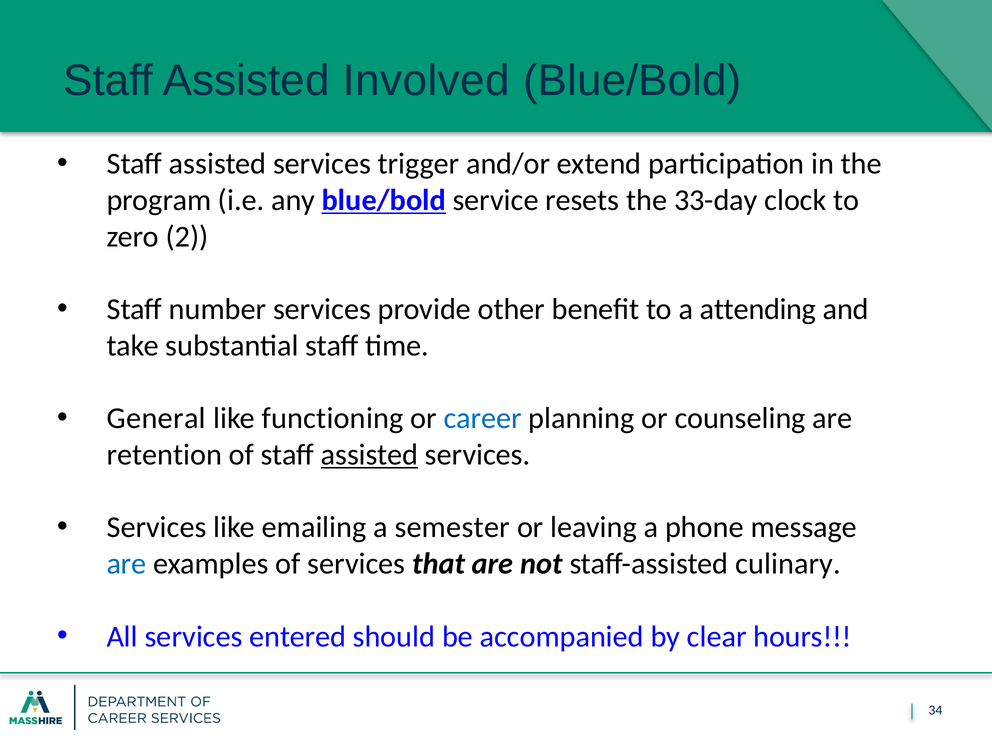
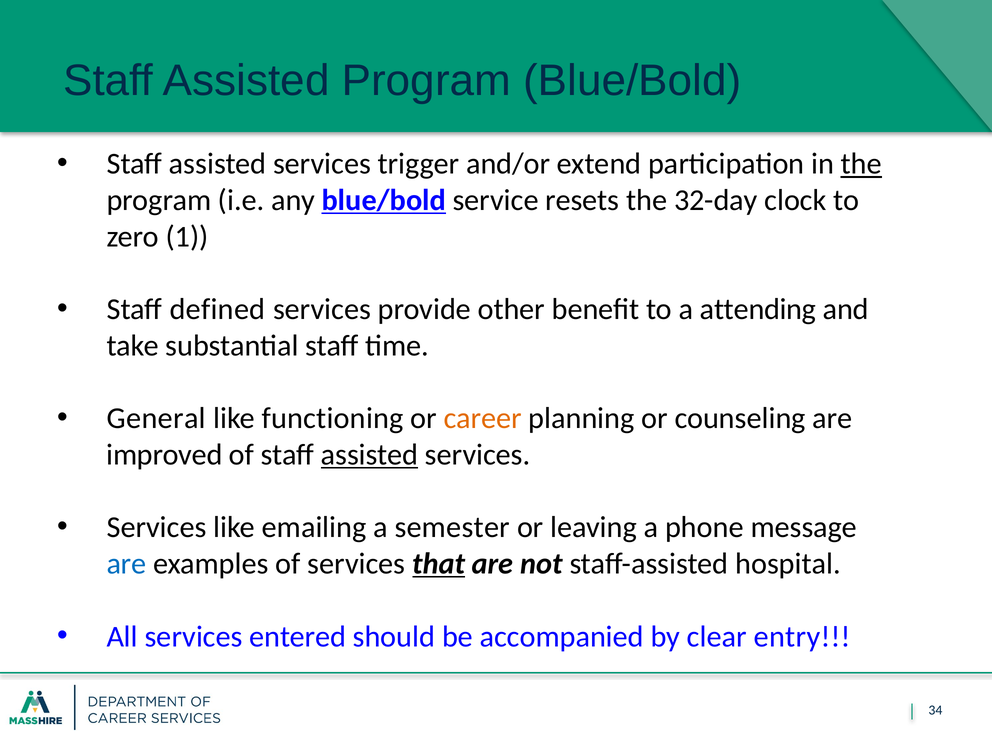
Assisted Involved: Involved -> Program
the at (861, 164) underline: none -> present
33-day: 33-day -> 32-day
zero 2: 2 -> 1
number: number -> defined
career colour: blue -> orange
retention: retention -> improved
that underline: none -> present
culinary: culinary -> hospital
hours: hours -> entry
